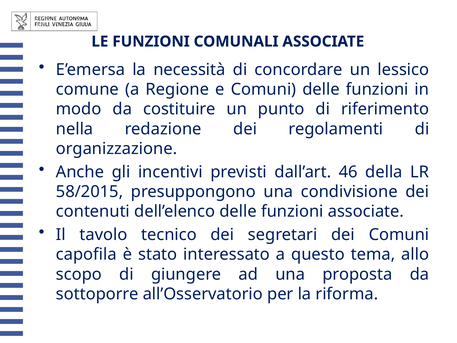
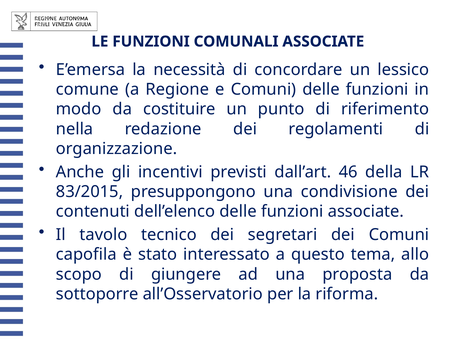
58/2015: 58/2015 -> 83/2015
